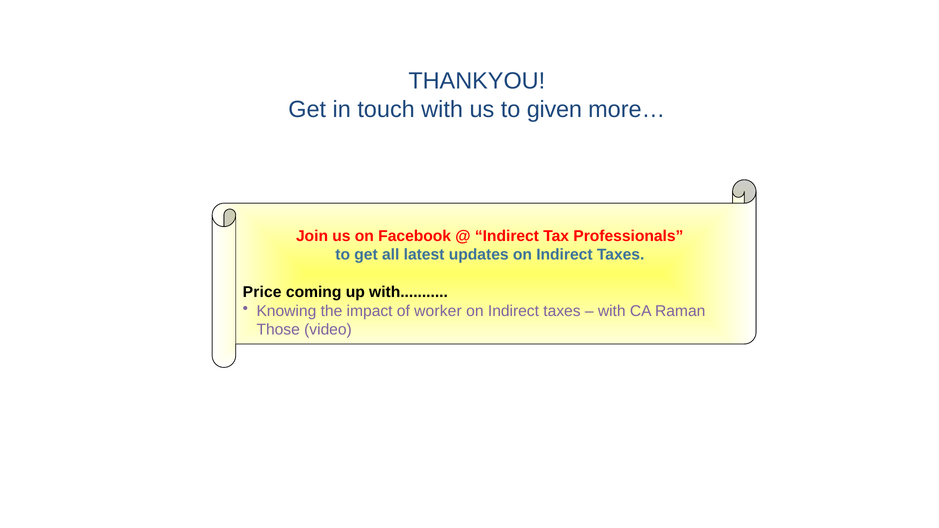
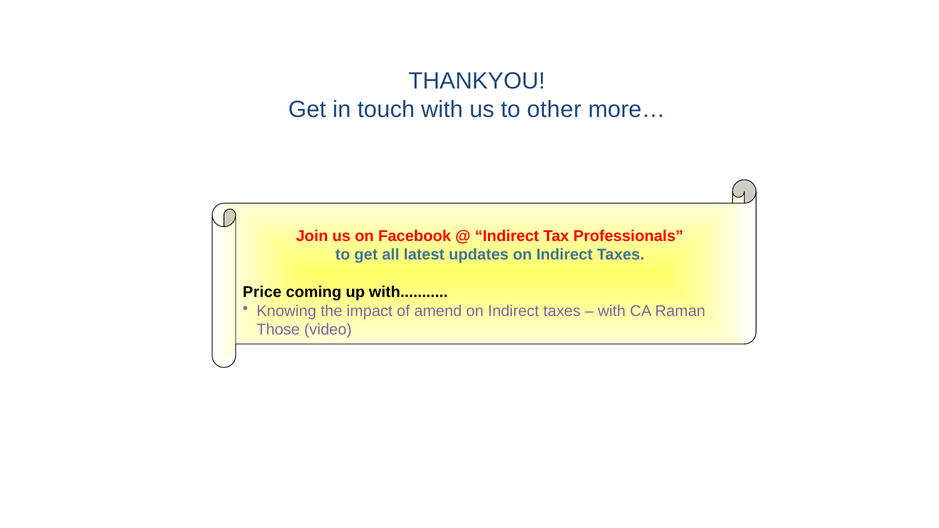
given: given -> other
worker: worker -> amend
